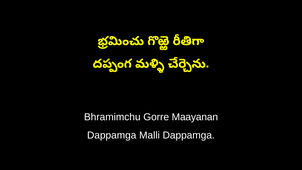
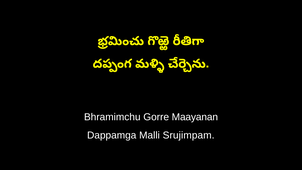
Malli Dappamga: Dappamga -> Srujimpam
